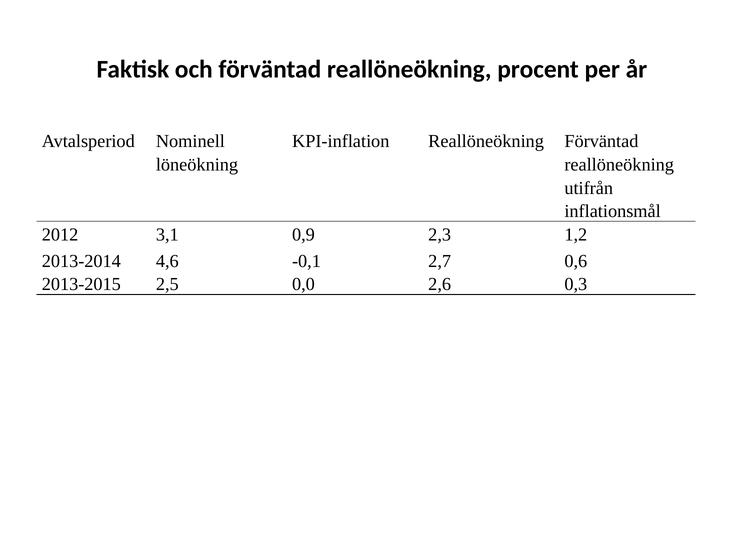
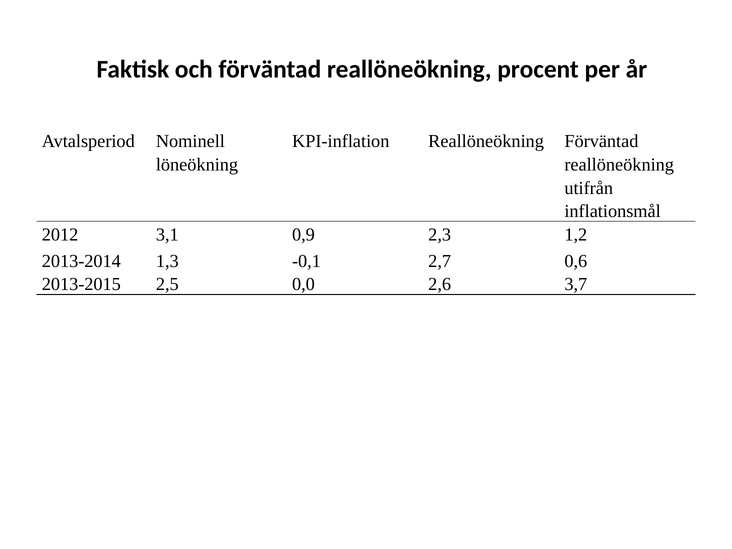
4,6: 4,6 -> 1,3
0,3: 0,3 -> 3,7
